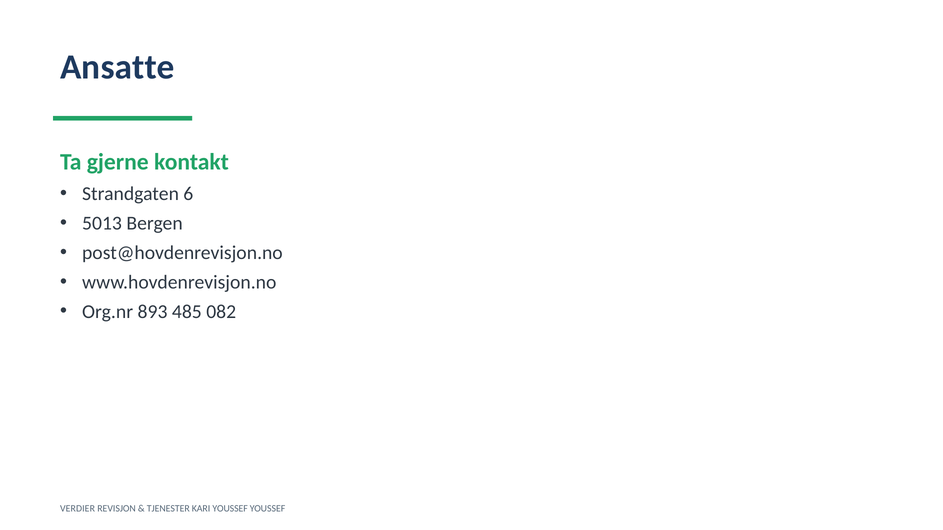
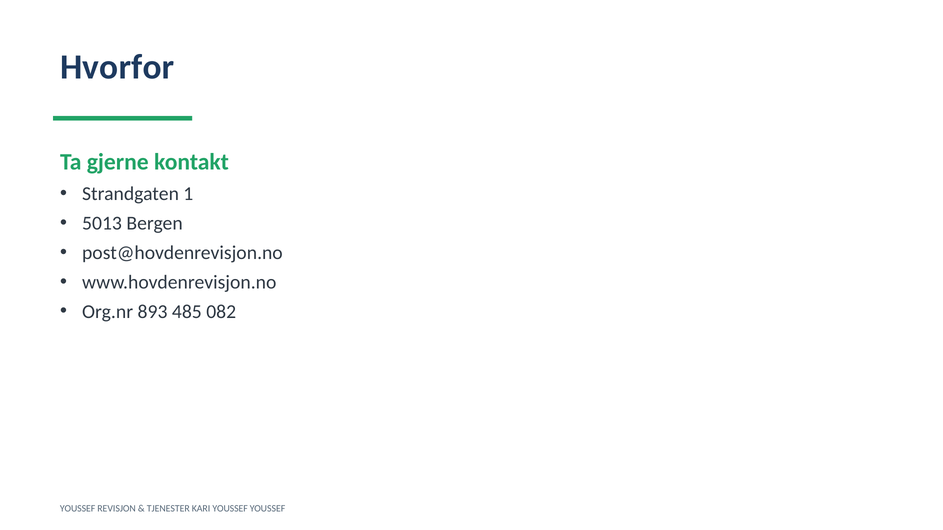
Ansatte: Ansatte -> Hvorfor
6: 6 -> 1
VERDIER at (78, 509): VERDIER -> YOUSSEF
